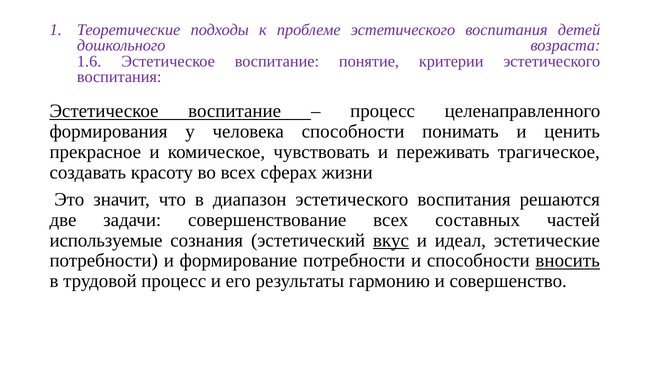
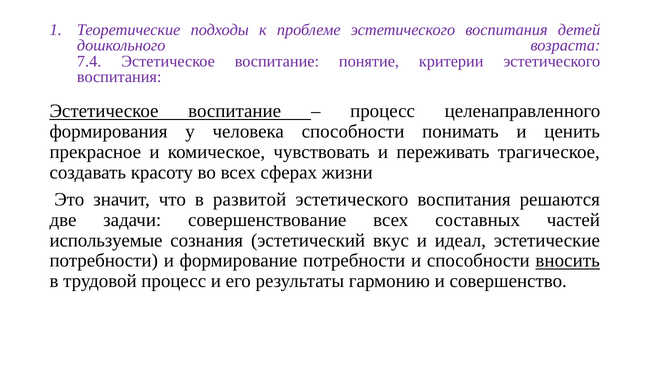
1.6: 1.6 -> 7.4
диапазон: диапазон -> развитой
вкус underline: present -> none
